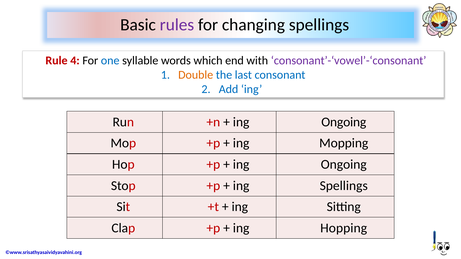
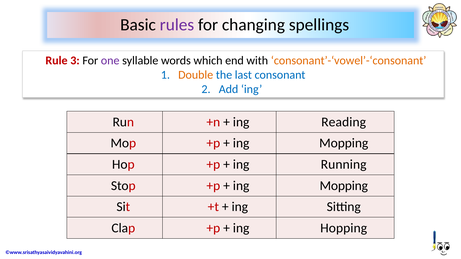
4: 4 -> 3
one colour: blue -> purple
consonant’-‘vowel’-‘consonant colour: purple -> orange
Ongoing at (344, 122): Ongoing -> Reading
Ongoing at (344, 165): Ongoing -> Running
Spellings at (344, 186): Spellings -> Mopping
